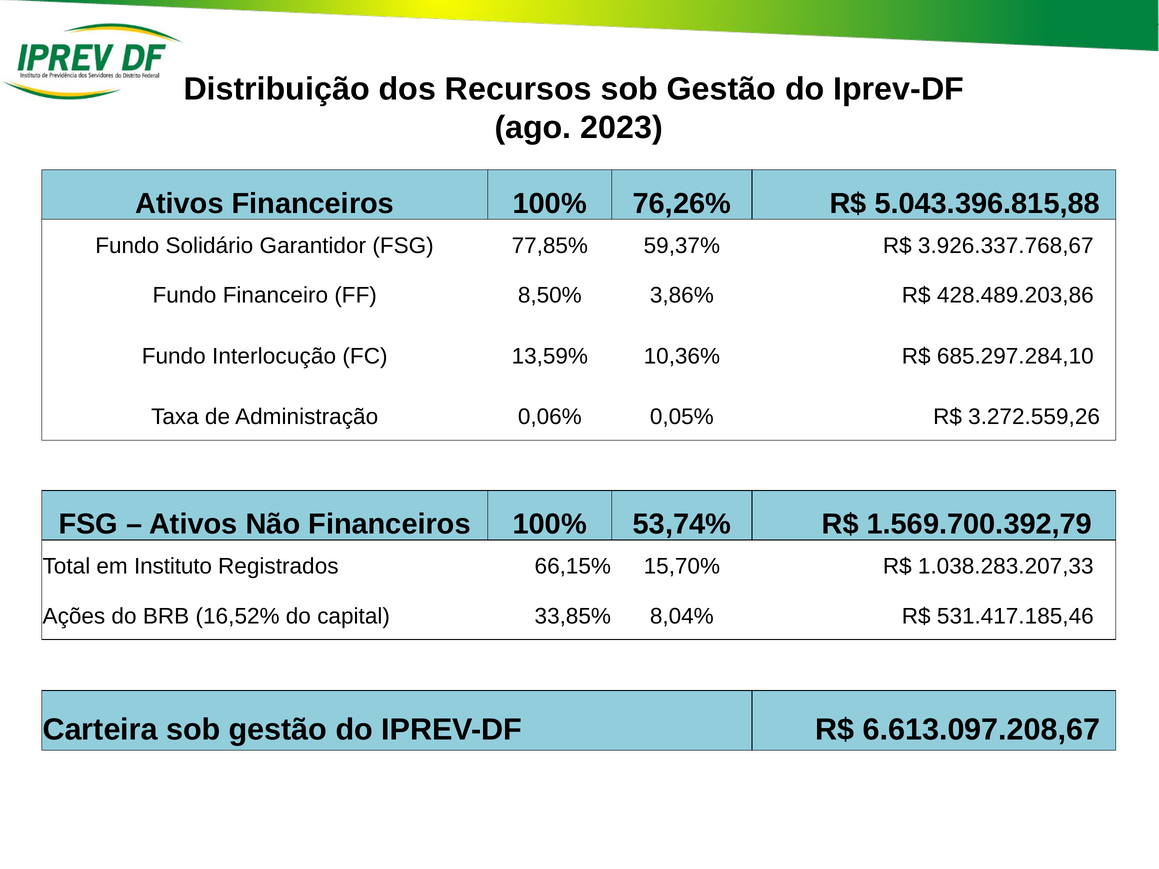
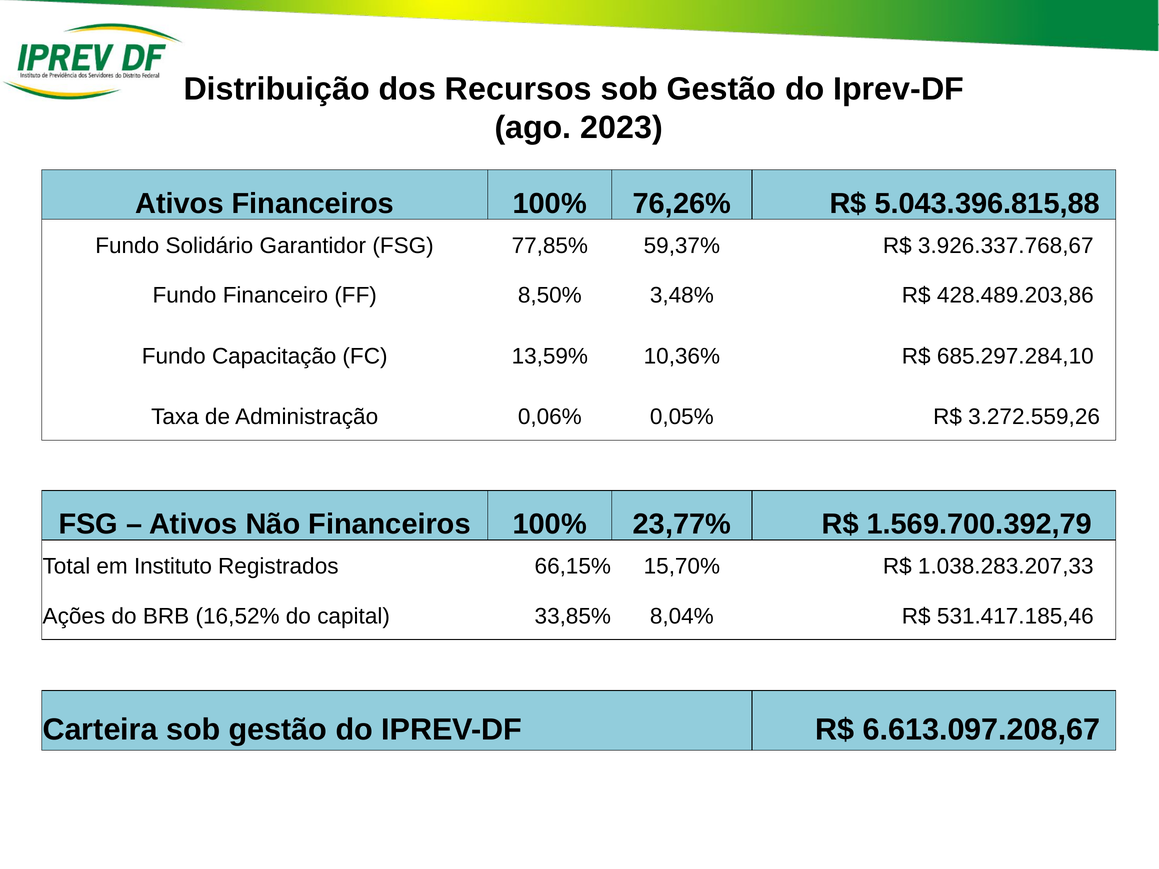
3,86%: 3,86% -> 3,48%
Interlocução: Interlocução -> Capacitação
53,74%: 53,74% -> 23,77%
